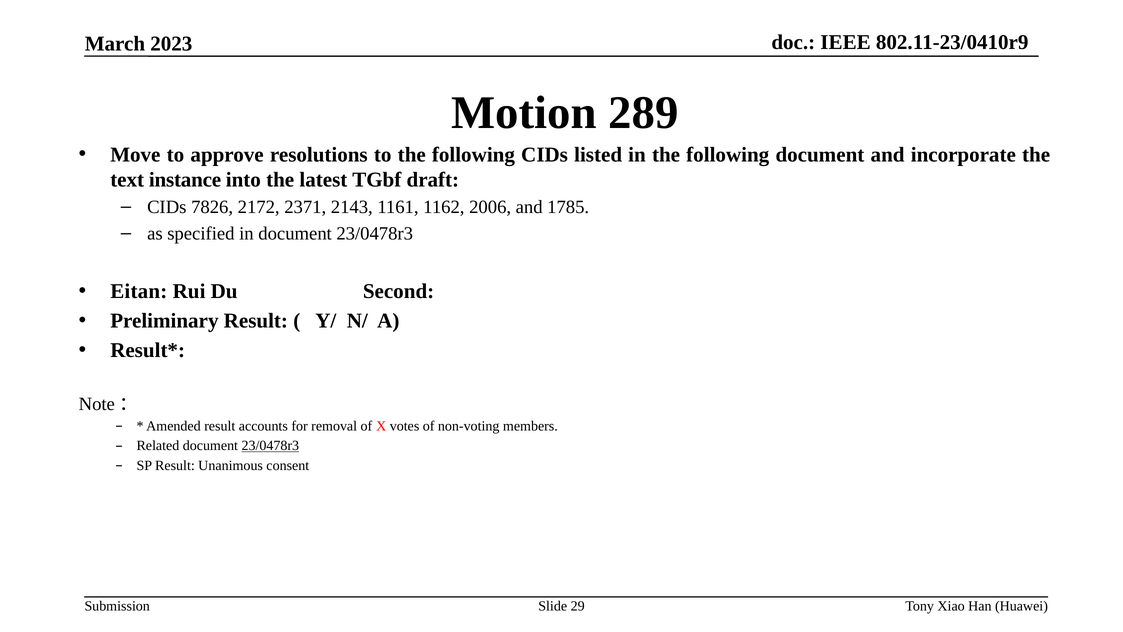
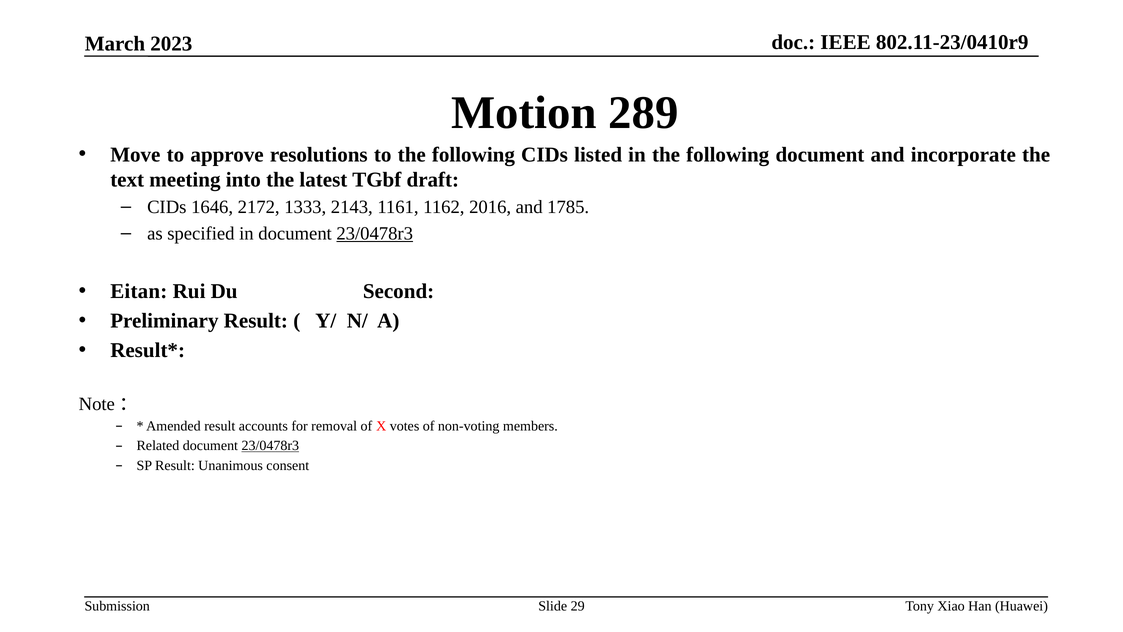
instance: instance -> meeting
7826: 7826 -> 1646
2371: 2371 -> 1333
2006: 2006 -> 2016
23/0478r3 at (375, 233) underline: none -> present
